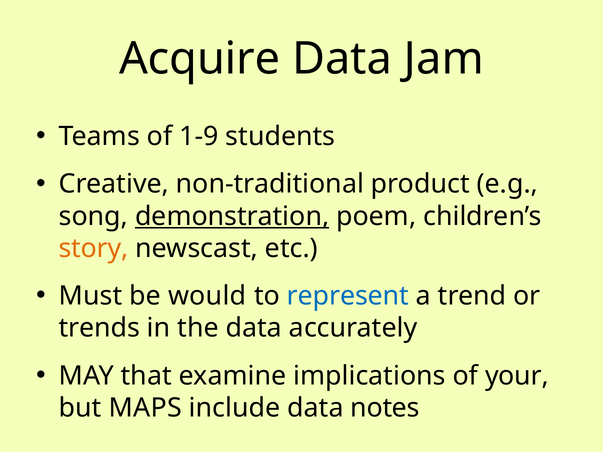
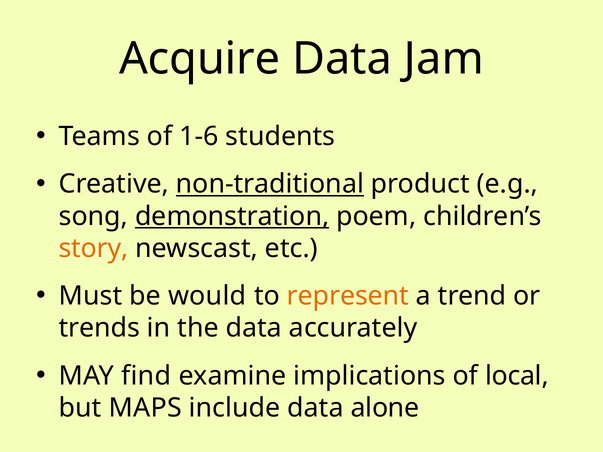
1-9: 1-9 -> 1-6
non-traditional underline: none -> present
represent colour: blue -> orange
that: that -> find
your: your -> local
notes: notes -> alone
